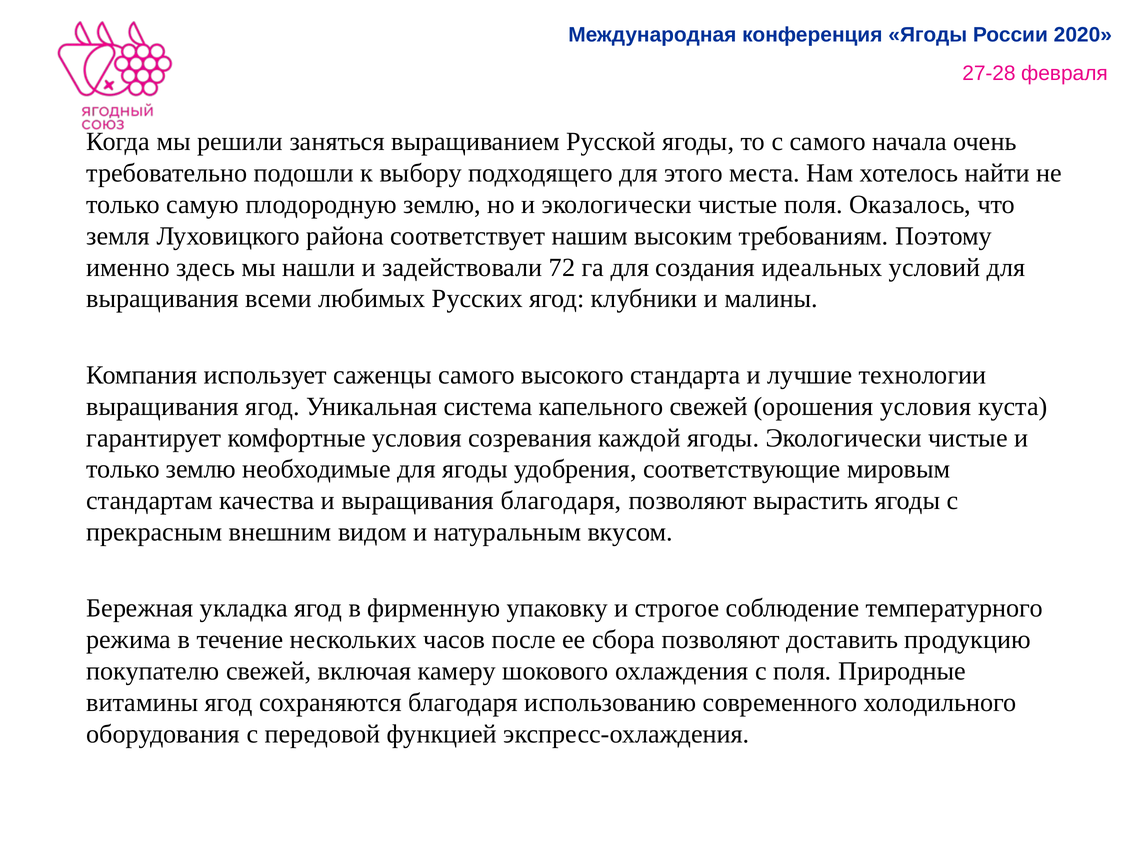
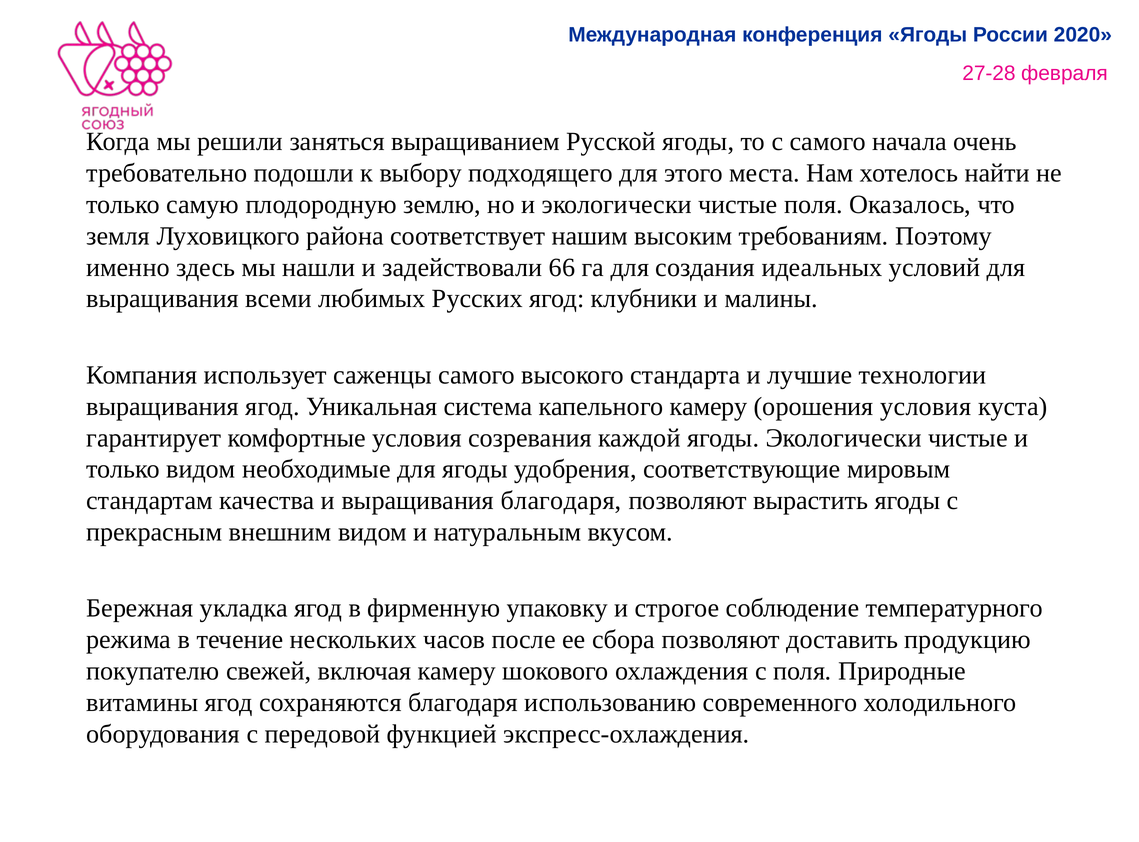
72: 72 -> 66
капельного свежей: свежей -> камеру
только землю: землю -> видом
